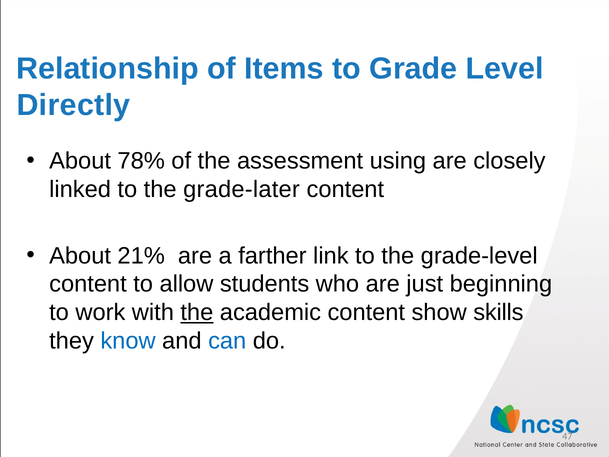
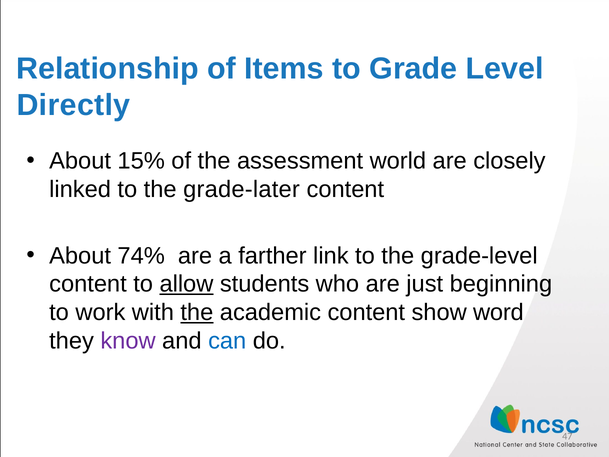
78%: 78% -> 15%
using: using -> world
21%: 21% -> 74%
allow underline: none -> present
skills: skills -> word
know colour: blue -> purple
